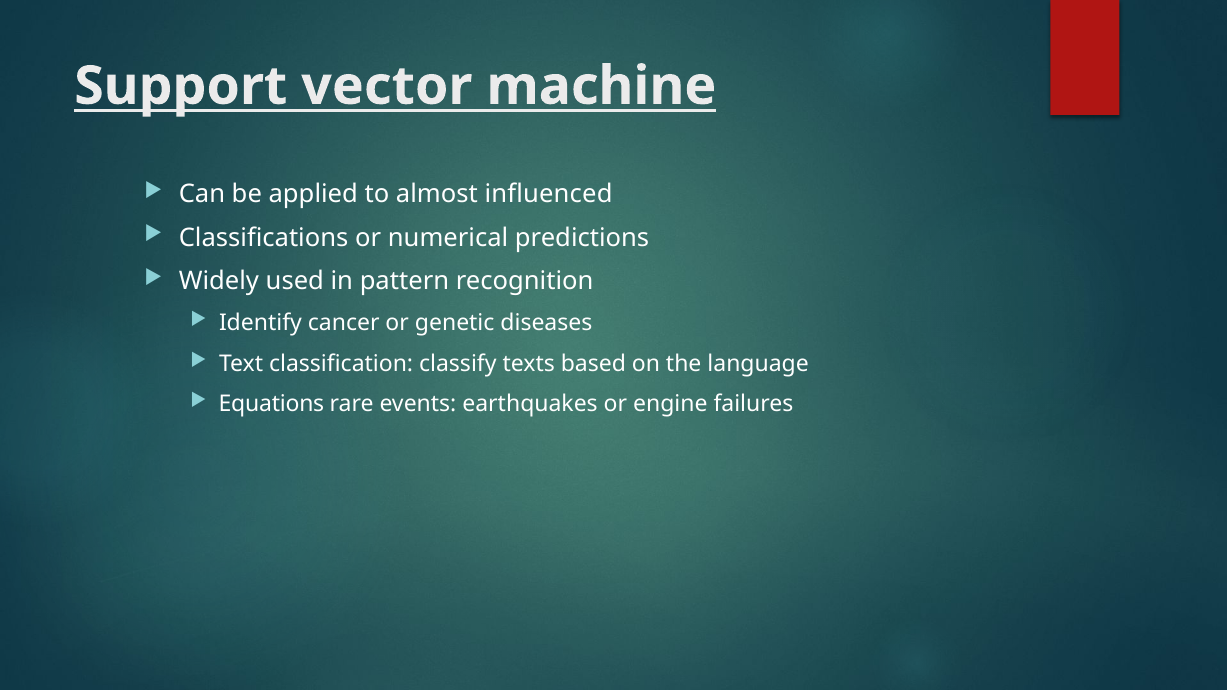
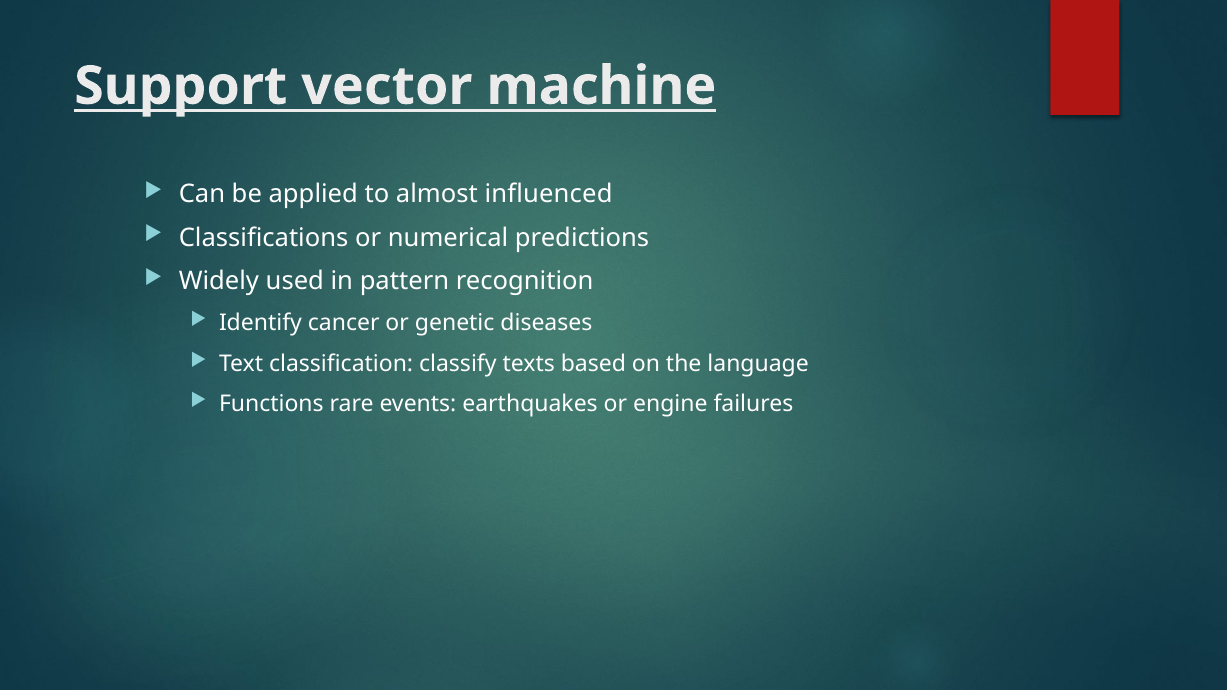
Equations: Equations -> Functions
